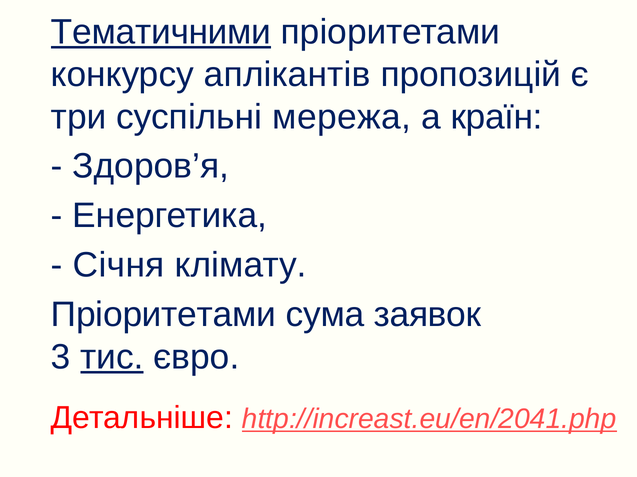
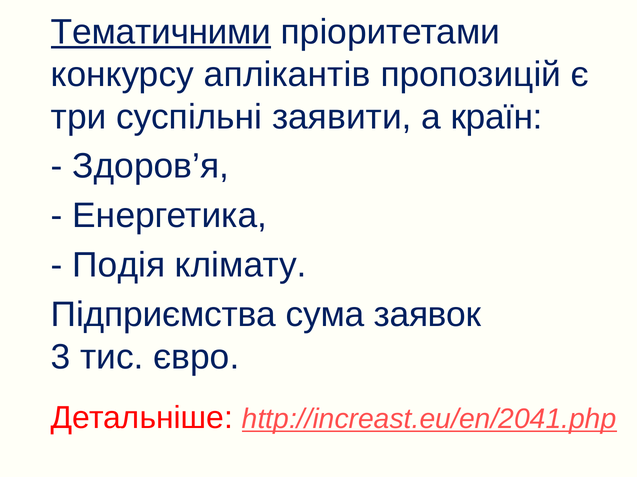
мережа: мережа -> заявити
Січня: Січня -> Подія
Пріоритетами at (163, 315): Пріоритетами -> Підприємства
тис underline: present -> none
